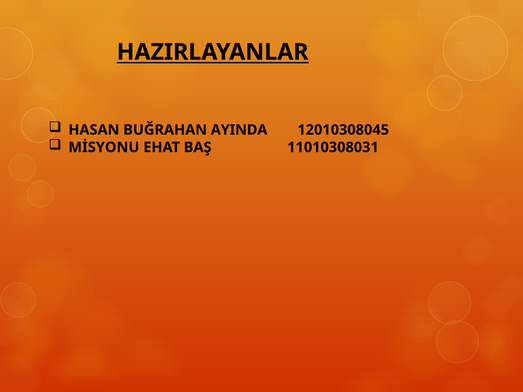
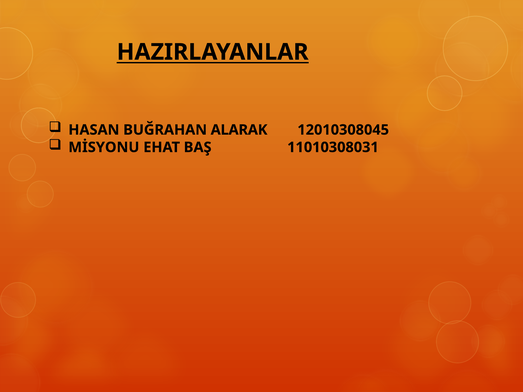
AYINDA: AYINDA -> ALARAK
